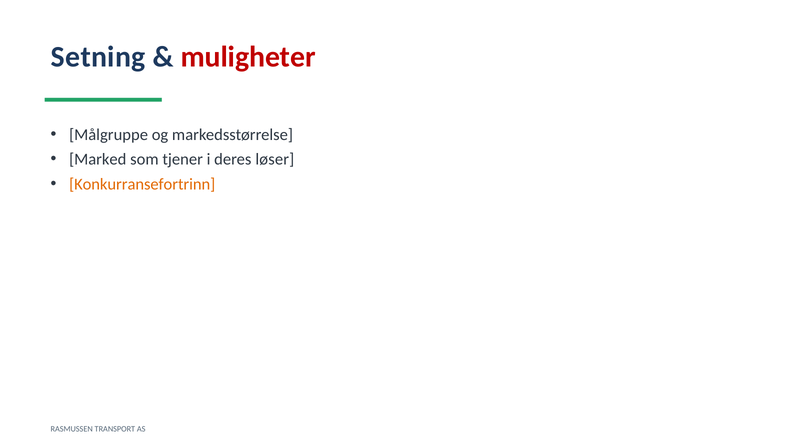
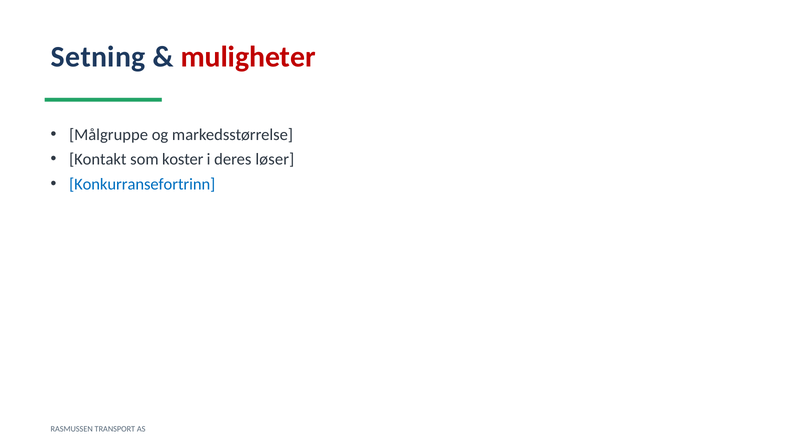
Marked: Marked -> Kontakt
tjener: tjener -> koster
Konkurransefortrinn colour: orange -> blue
